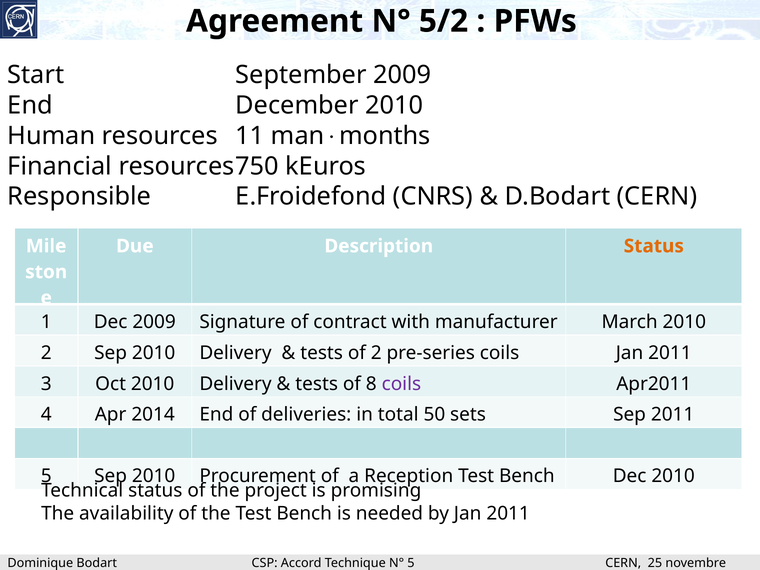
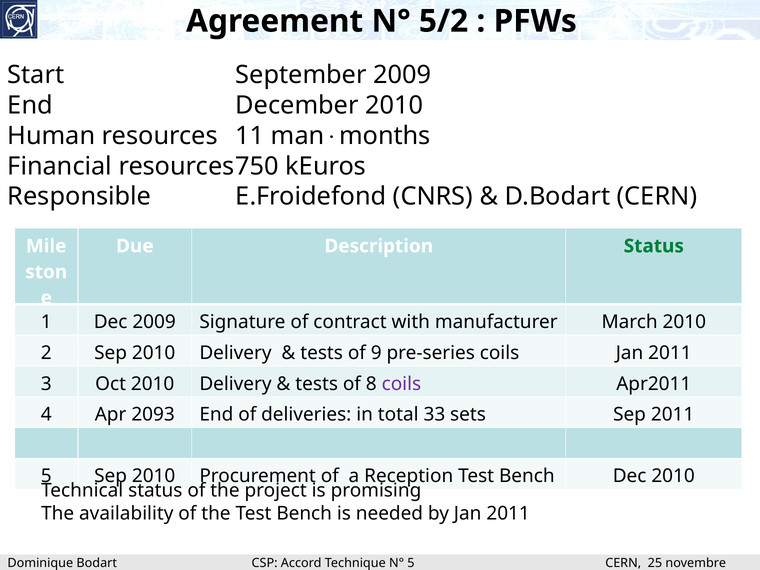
Status at (654, 246) colour: orange -> green
of 2: 2 -> 9
2014: 2014 -> 2093
50: 50 -> 33
